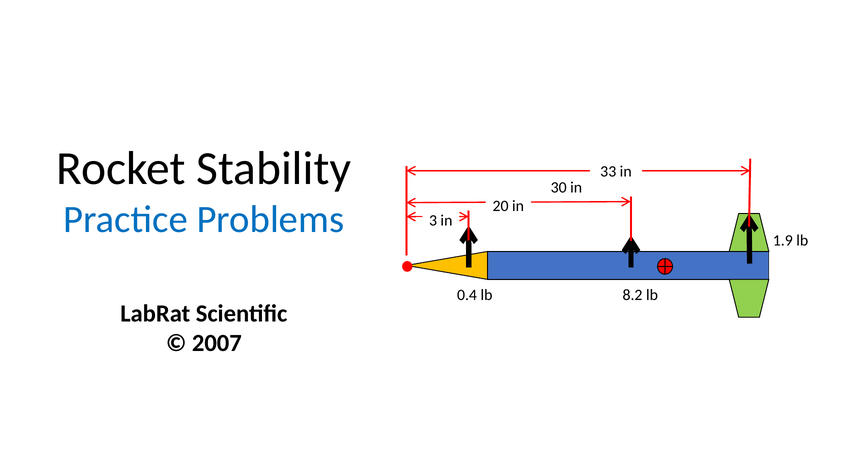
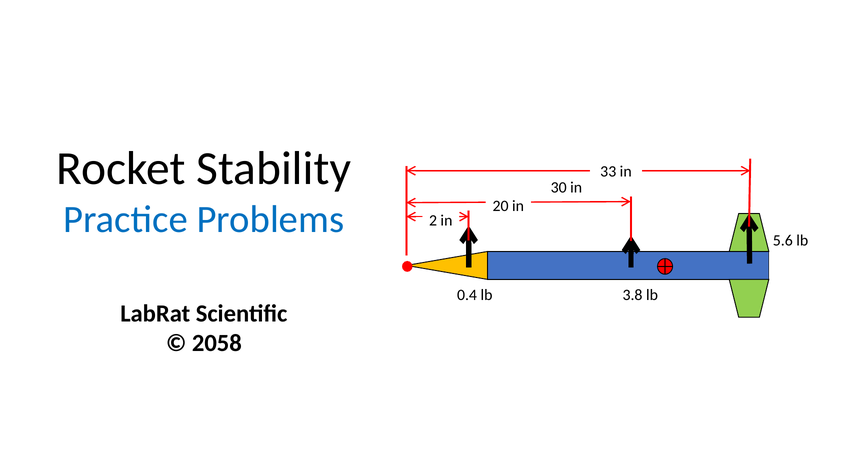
3: 3 -> 2
1.9: 1.9 -> 5.6
8.2: 8.2 -> 3.8
2007: 2007 -> 2058
